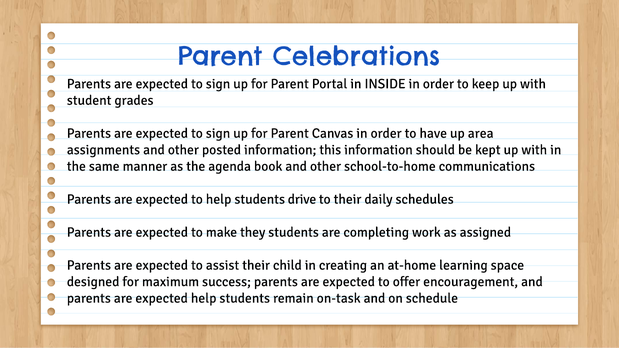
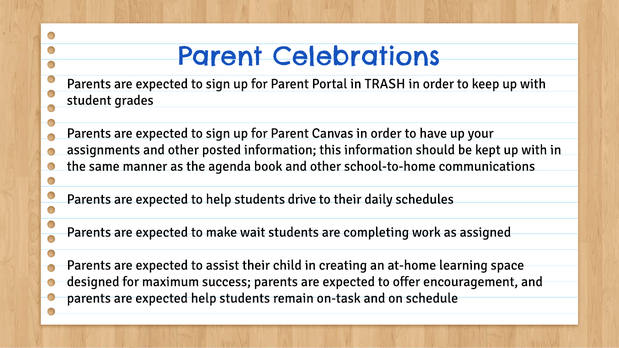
INSIDE: INSIDE -> TRASH
area: area -> your
they: they -> wait
